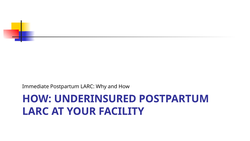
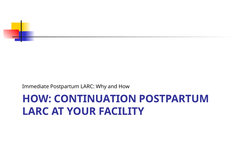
UNDERINSURED: UNDERINSURED -> CONTINUATION
